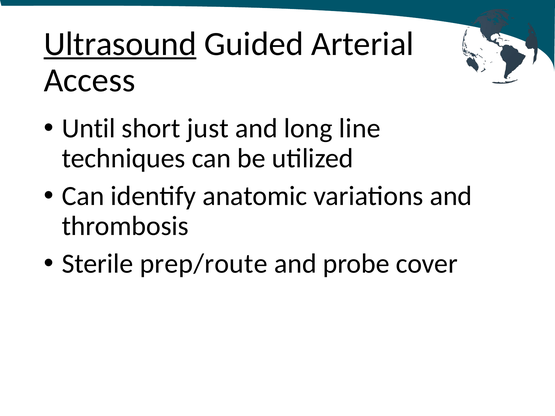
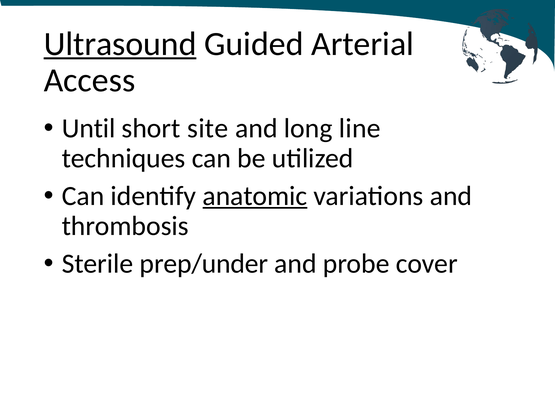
just: just -> site
anatomic underline: none -> present
prep/route: prep/route -> prep/under
